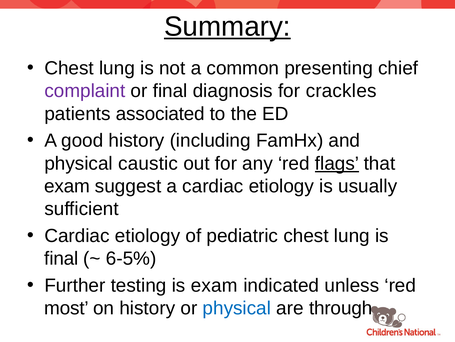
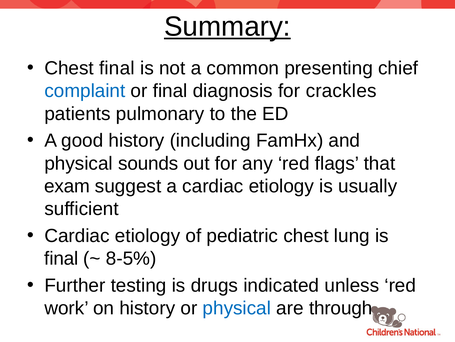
lung at (117, 68): lung -> final
complaint colour: purple -> blue
associated: associated -> pulmonary
caustic: caustic -> sounds
flags underline: present -> none
6-5%: 6-5% -> 8-5%
is exam: exam -> drugs
most: most -> work
